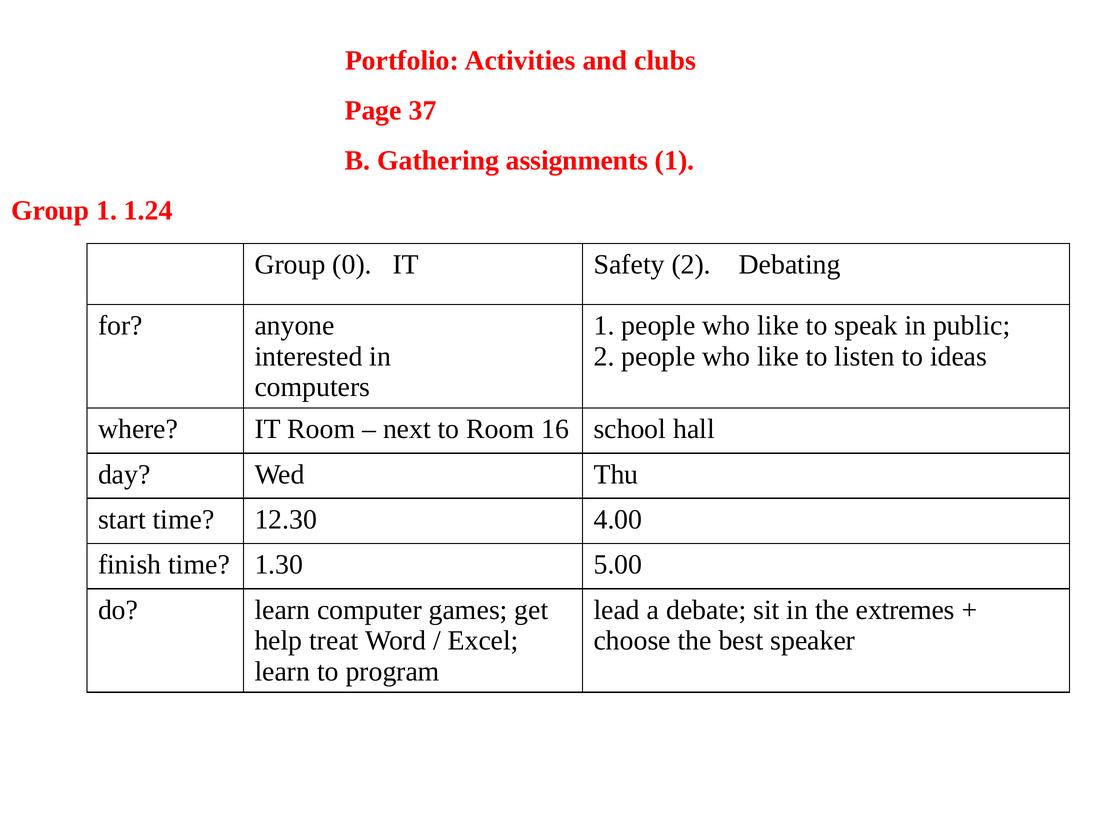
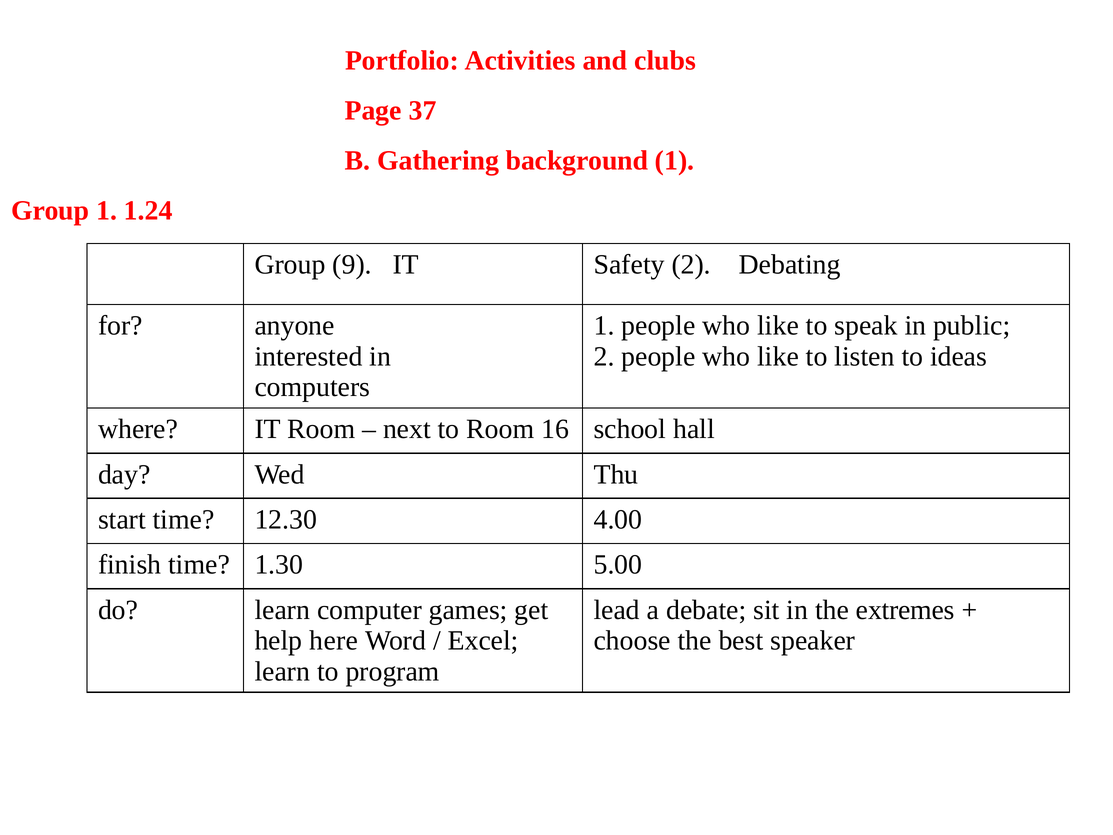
assignments: assignments -> background
0: 0 -> 9
treat: treat -> here
